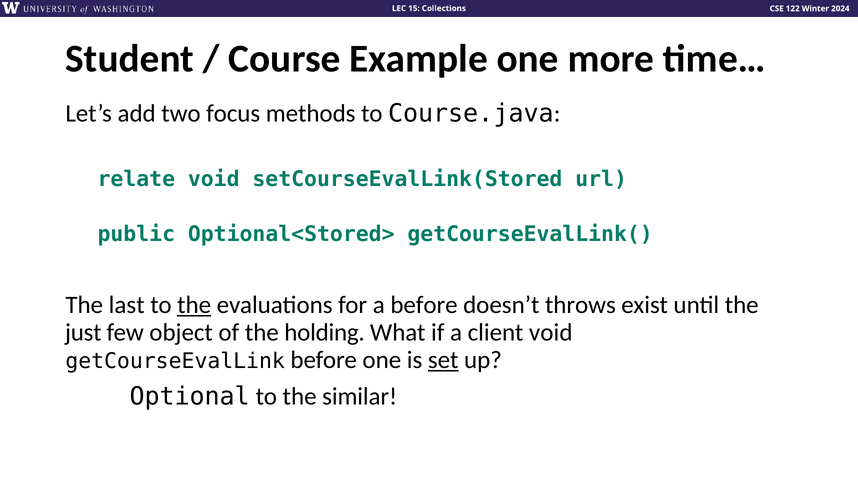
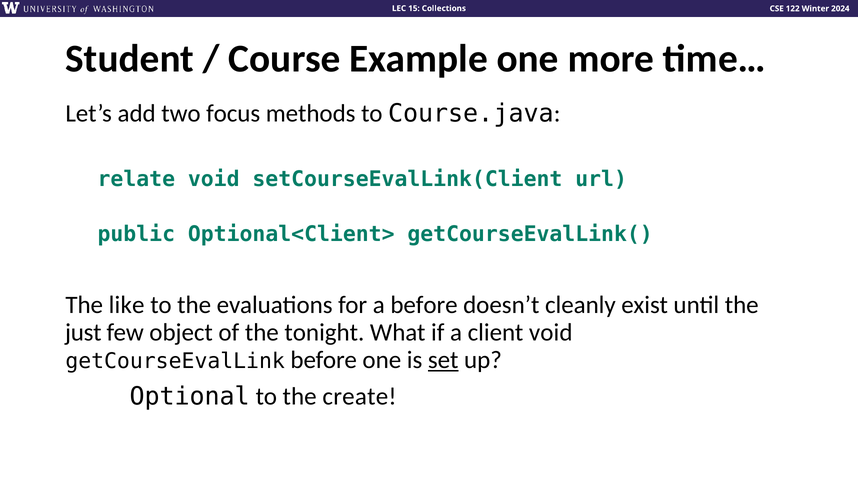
setCourseEvalLink(Stored: setCourseEvalLink(Stored -> setCourseEvalLink(Client
Optional<Stored>: Optional<Stored> -> Optional<Client>
last: last -> like
the at (194, 305) underline: present -> none
throws: throws -> cleanly
holding: holding -> tonight
similar: similar -> create
